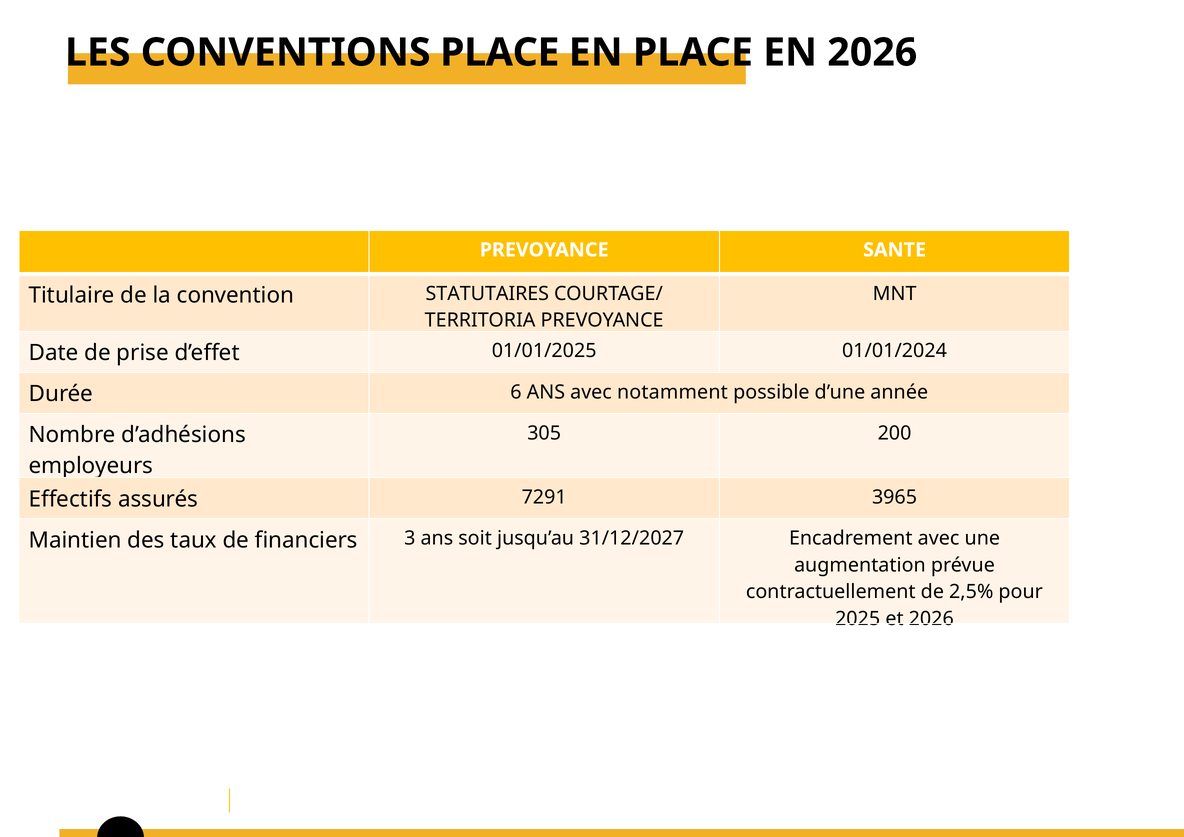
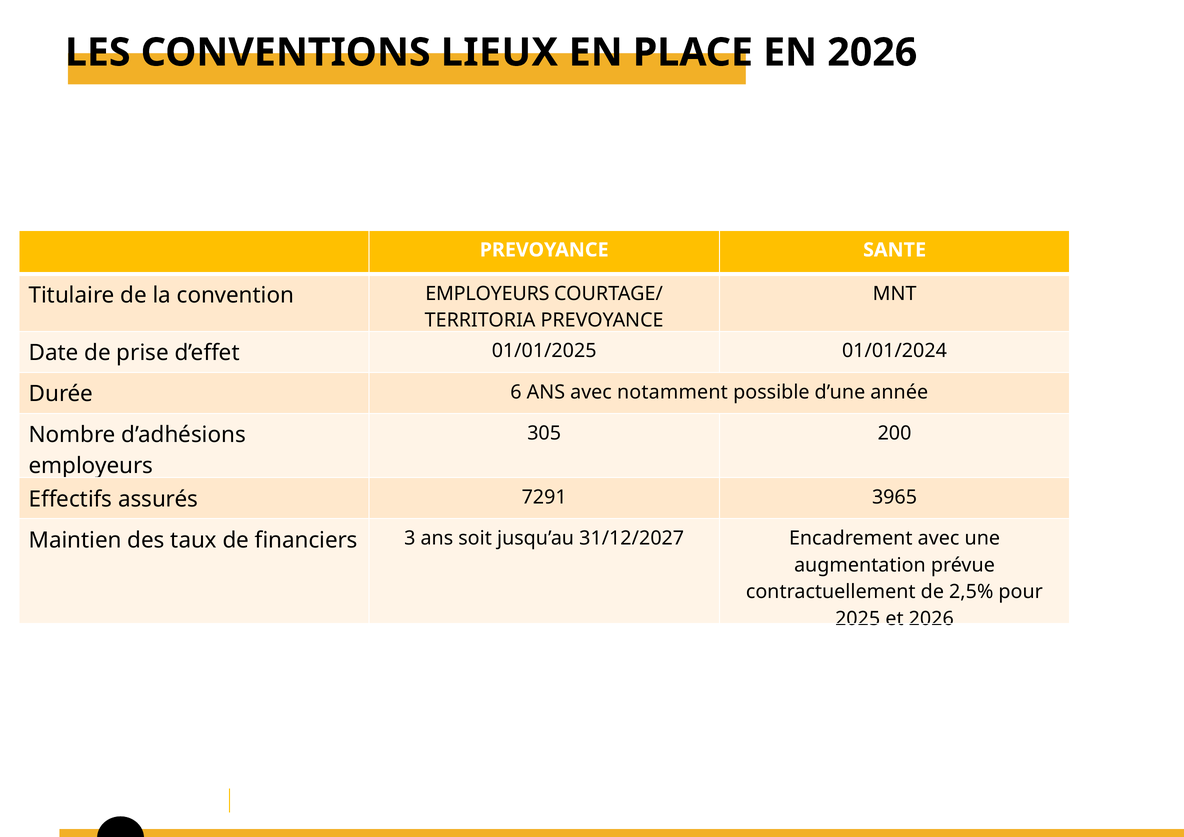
CONVENTIONS PLACE: PLACE -> LIEUX
convention STATUTAIRES: STATUTAIRES -> EMPLOYEURS
